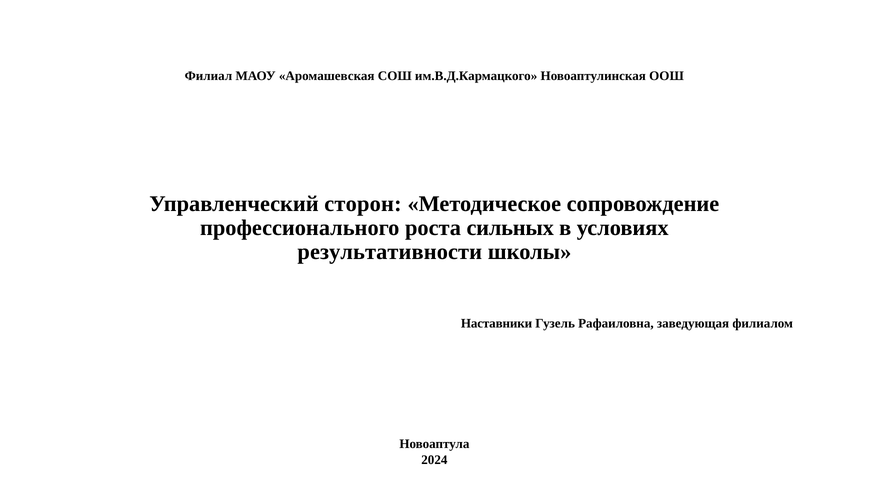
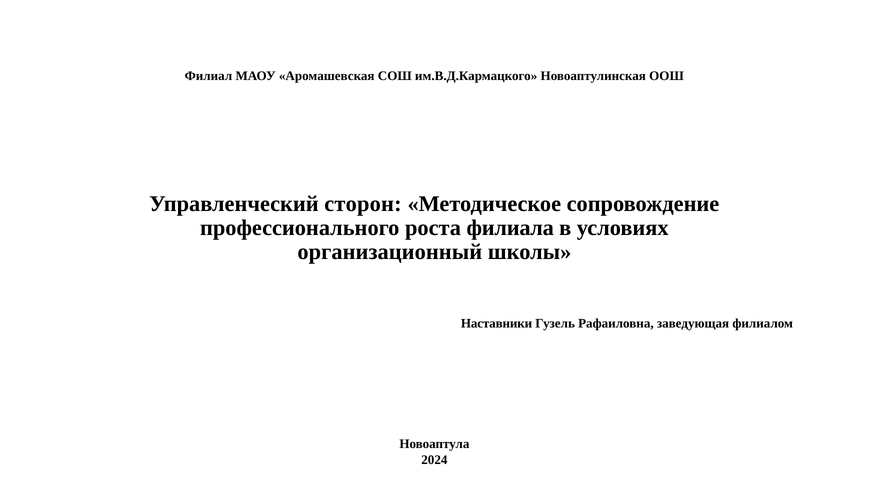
сильных: сильных -> филиала
результативности: результативности -> организационный
